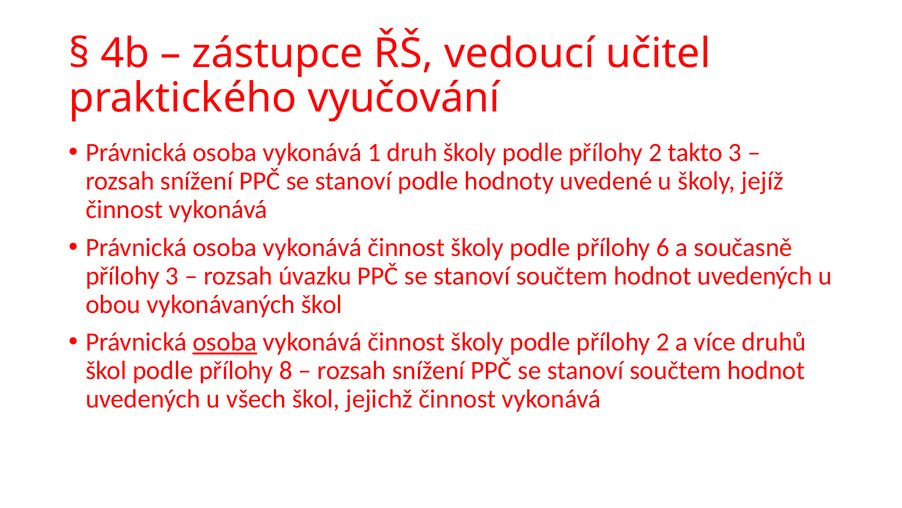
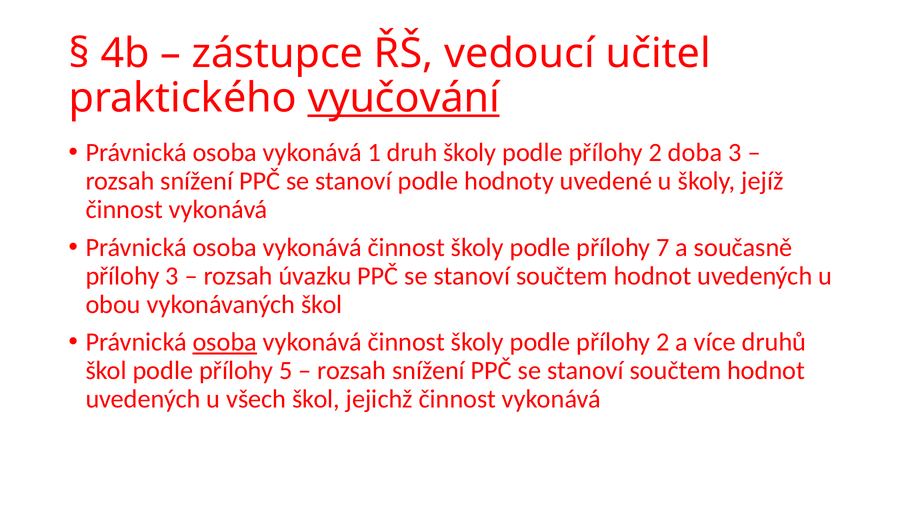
vyučování underline: none -> present
takto: takto -> doba
6: 6 -> 7
8: 8 -> 5
